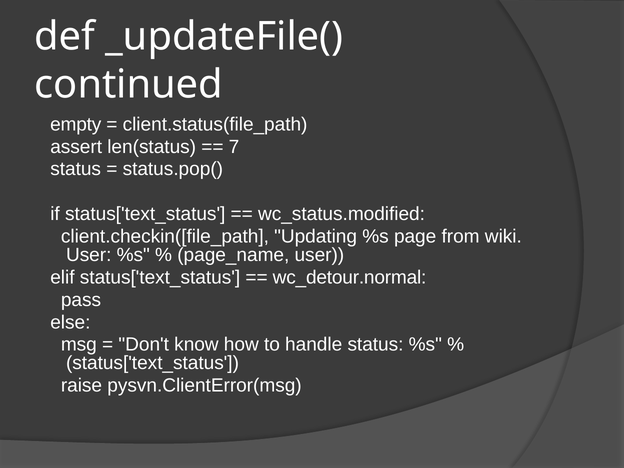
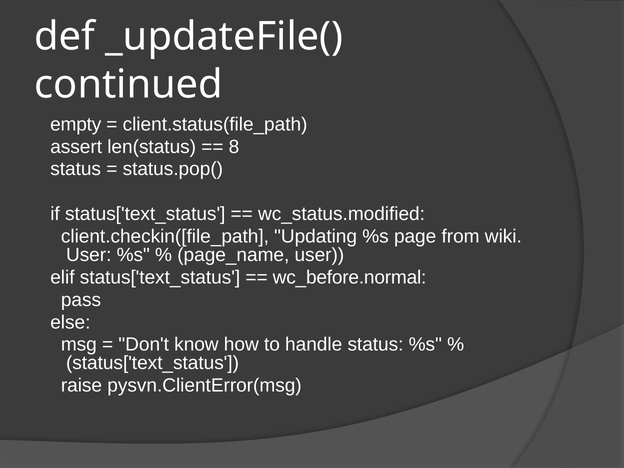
7: 7 -> 8
wc_detour.normal: wc_detour.normal -> wc_before.normal
